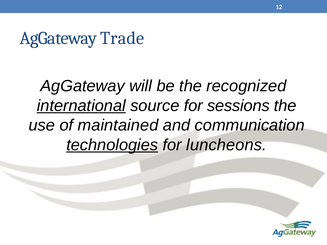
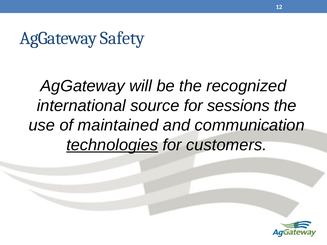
Trade: Trade -> Safety
international underline: present -> none
luncheons: luncheons -> customers
